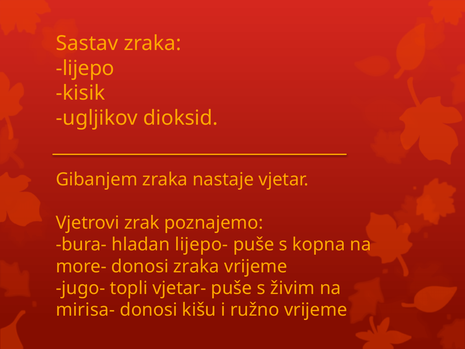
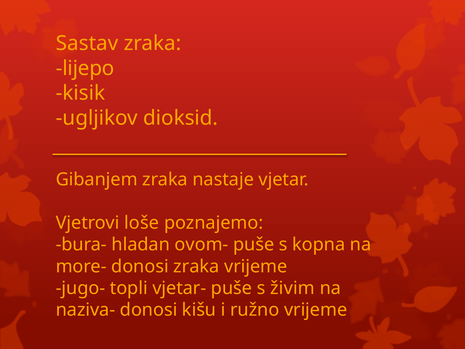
zrak: zrak -> loše
lijepo-: lijepo- -> ovom-
mirisa-: mirisa- -> naziva-
